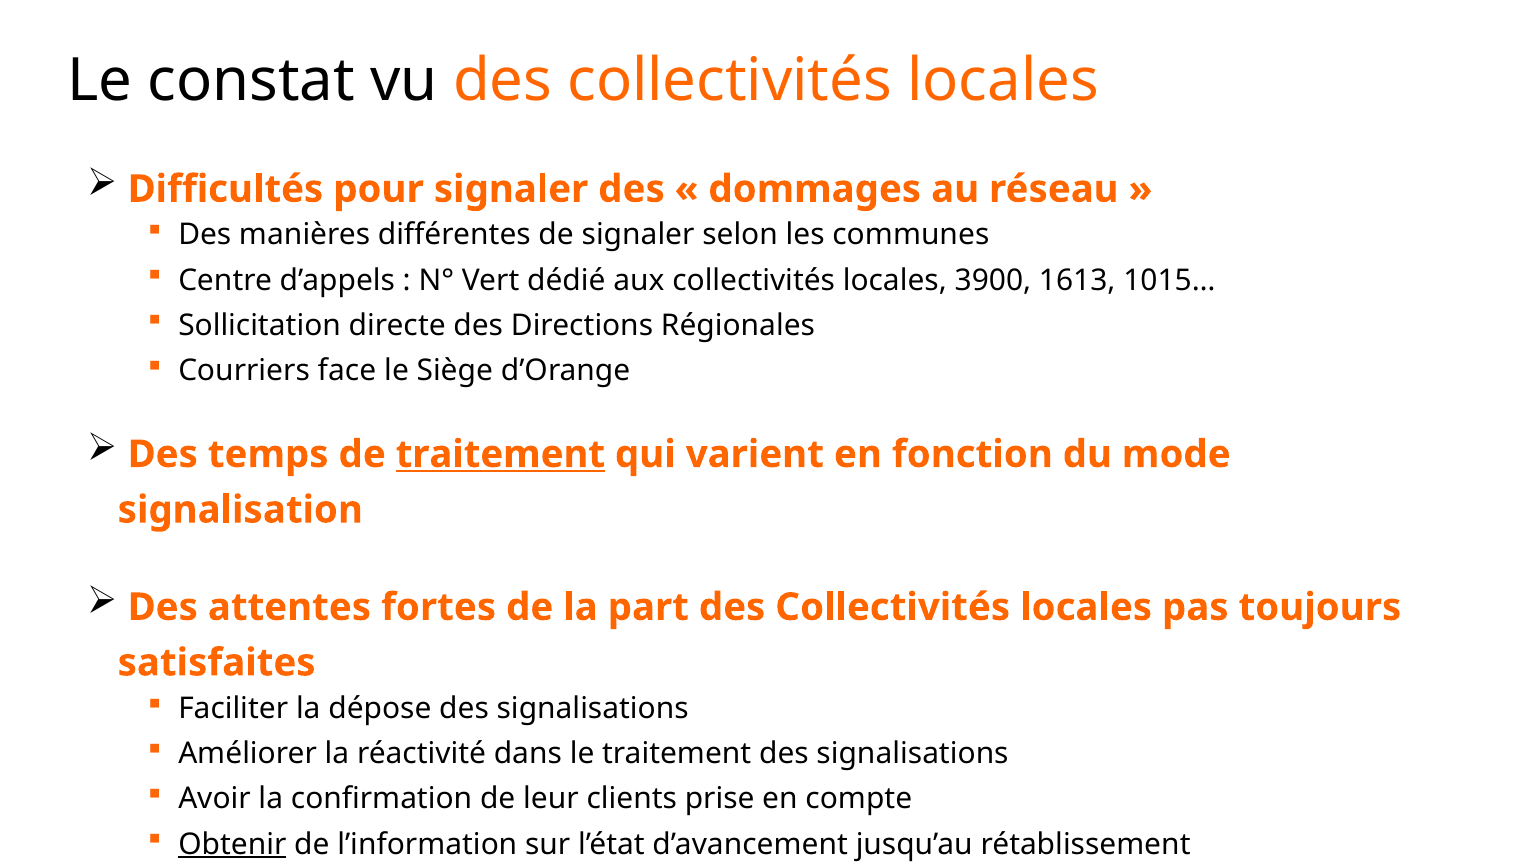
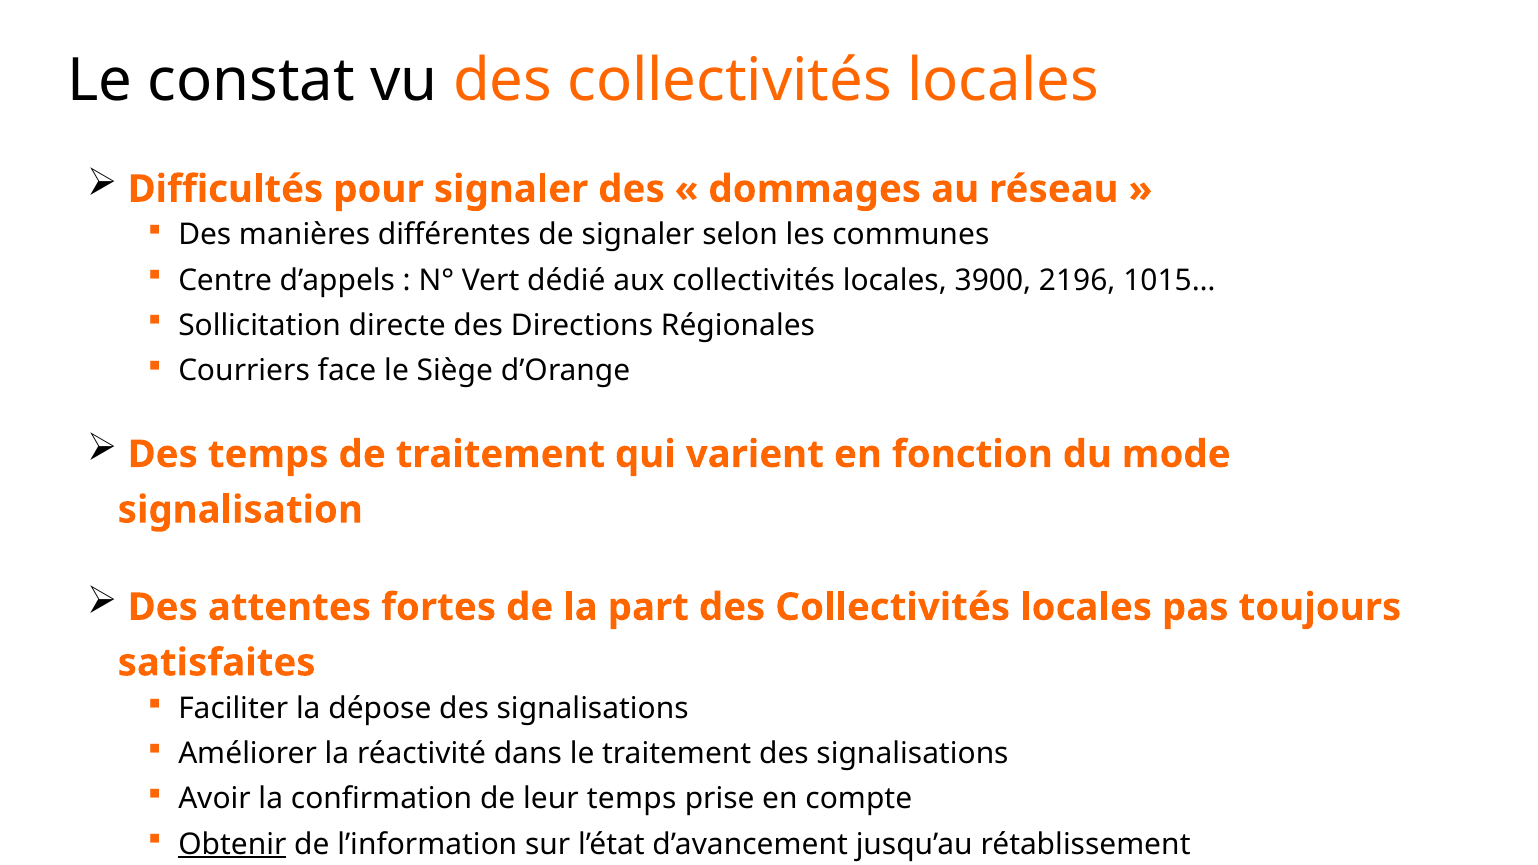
1613: 1613 -> 2196
traitement at (500, 454) underline: present -> none
leur clients: clients -> temps
